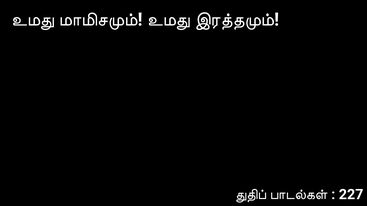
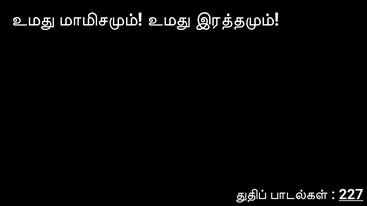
227 underline: none -> present
